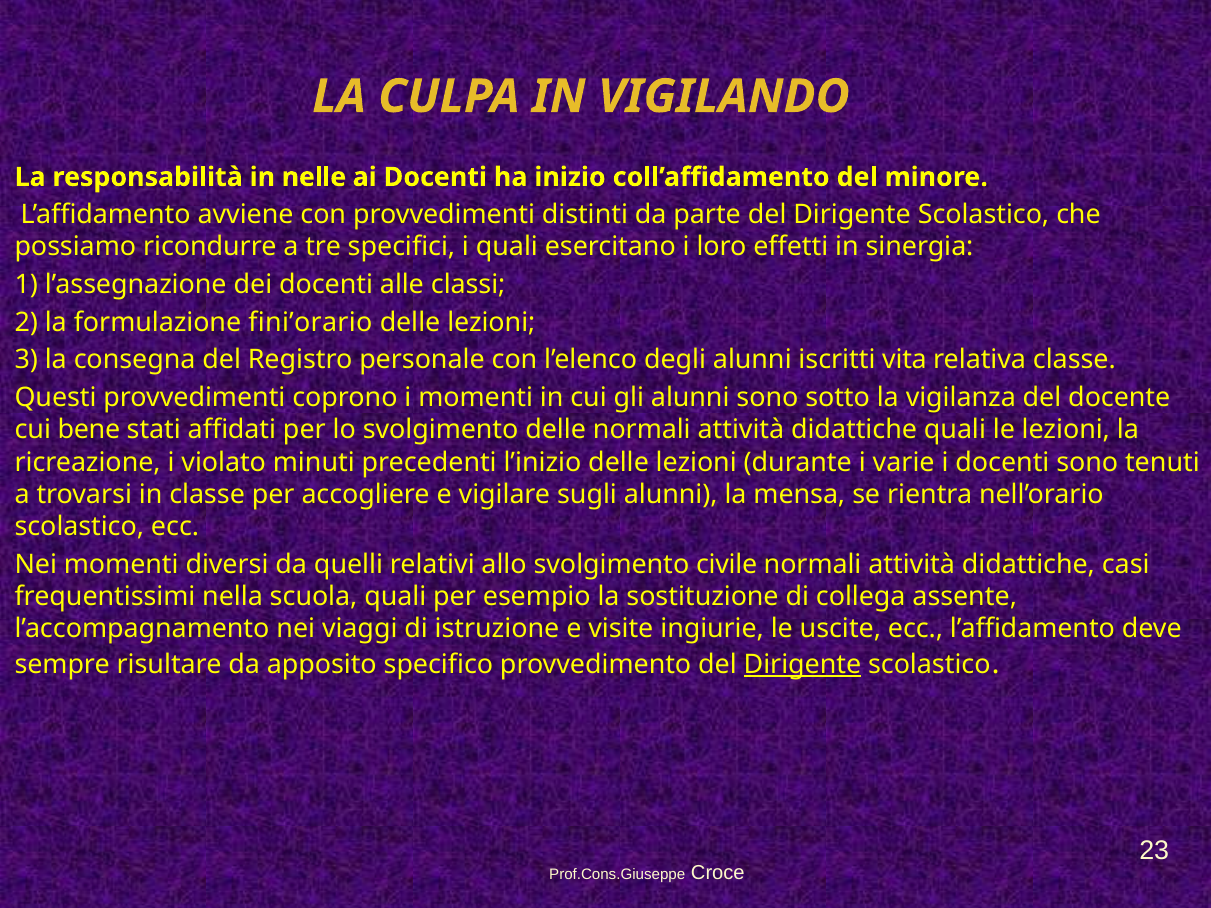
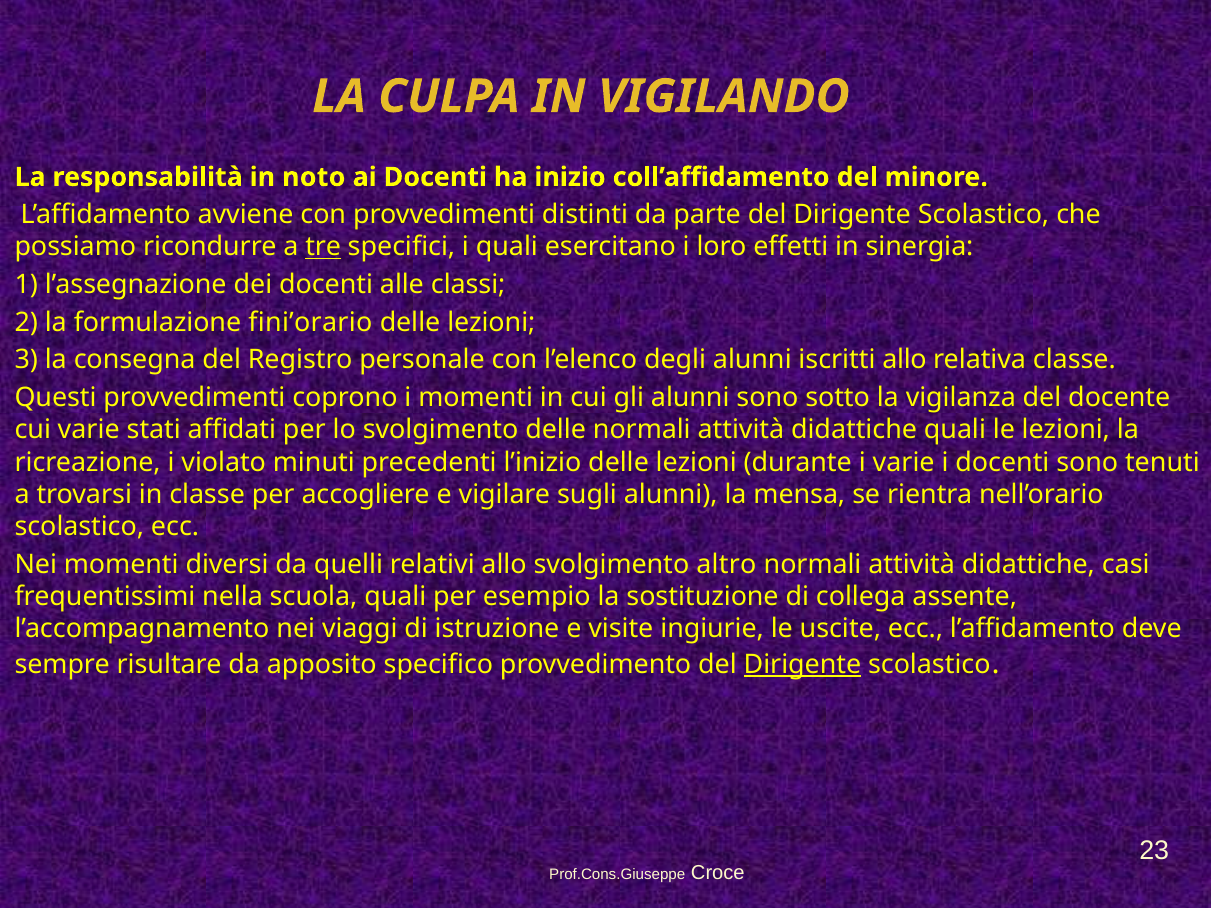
nelle: nelle -> noto
tre underline: none -> present
iscritti vita: vita -> allo
cui bene: bene -> varie
civile: civile -> altro
